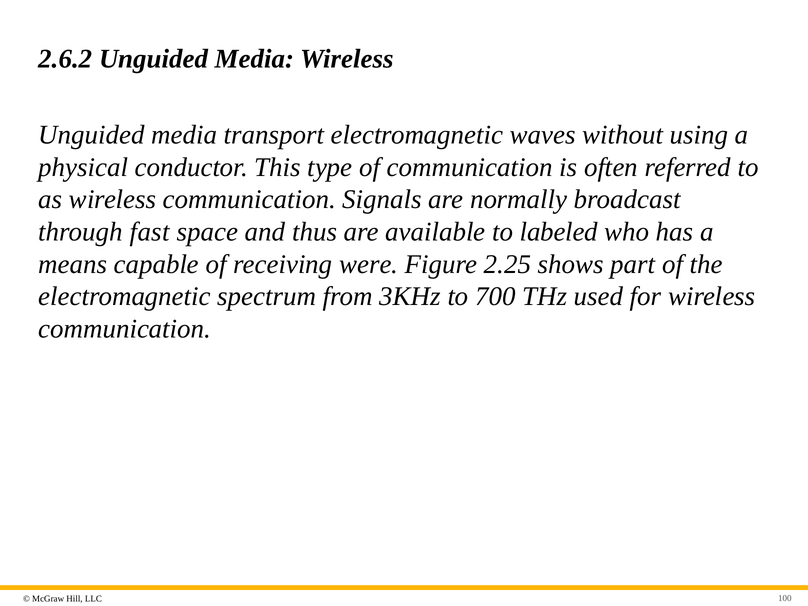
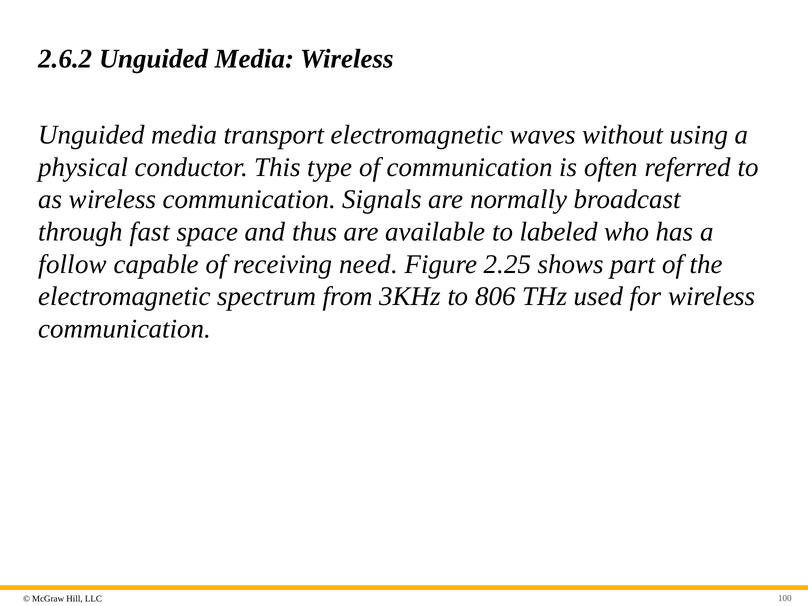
means: means -> follow
were: were -> need
700: 700 -> 806
